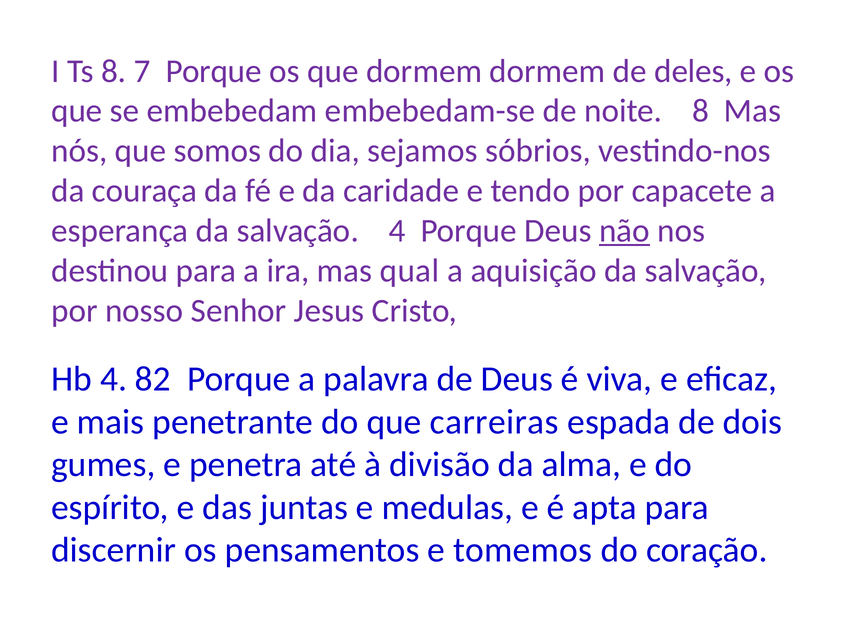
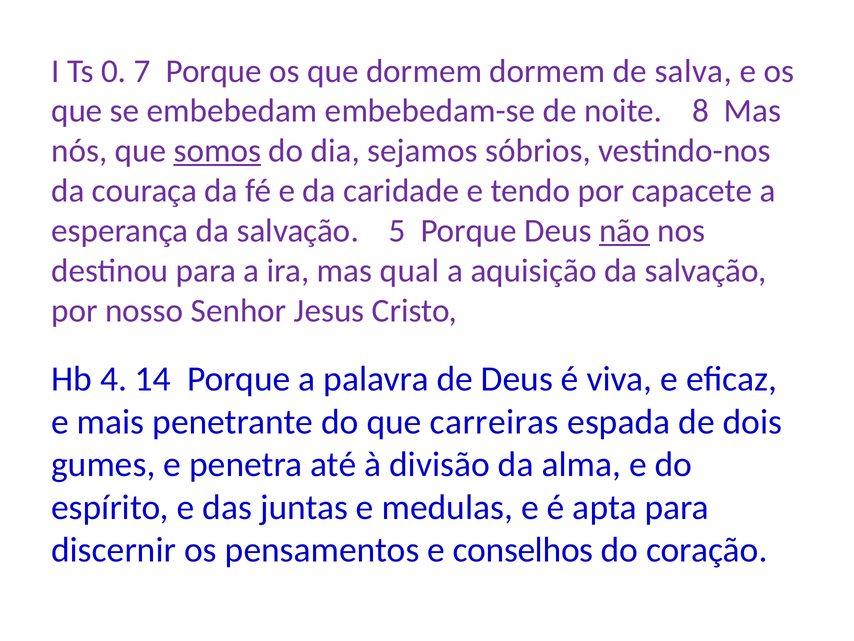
Ts 8: 8 -> 0
deles: deles -> salva
somos underline: none -> present
salvação 4: 4 -> 5
82: 82 -> 14
tomemos: tomemos -> conselhos
